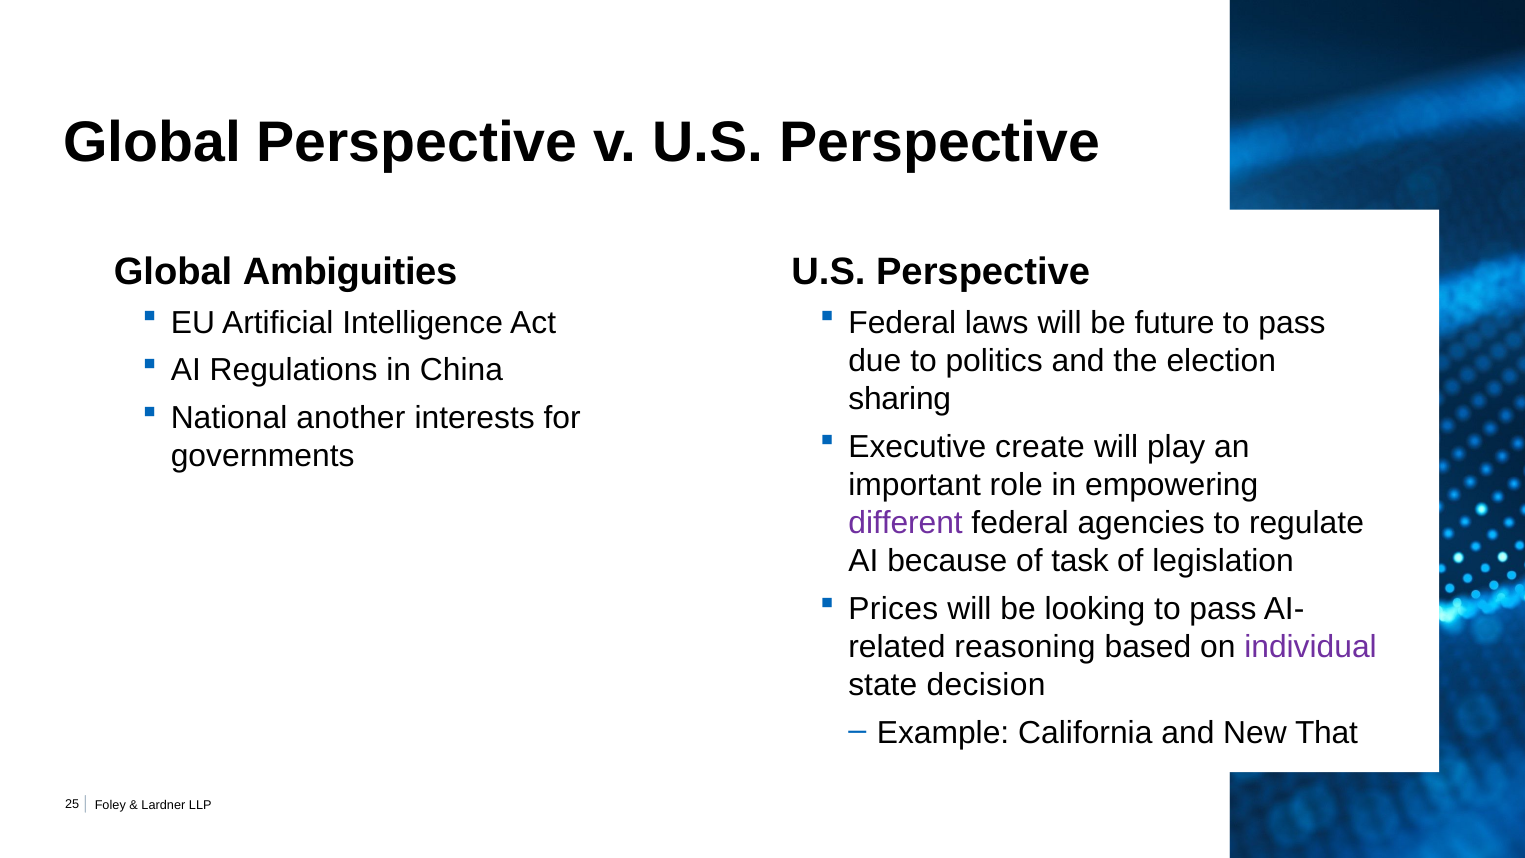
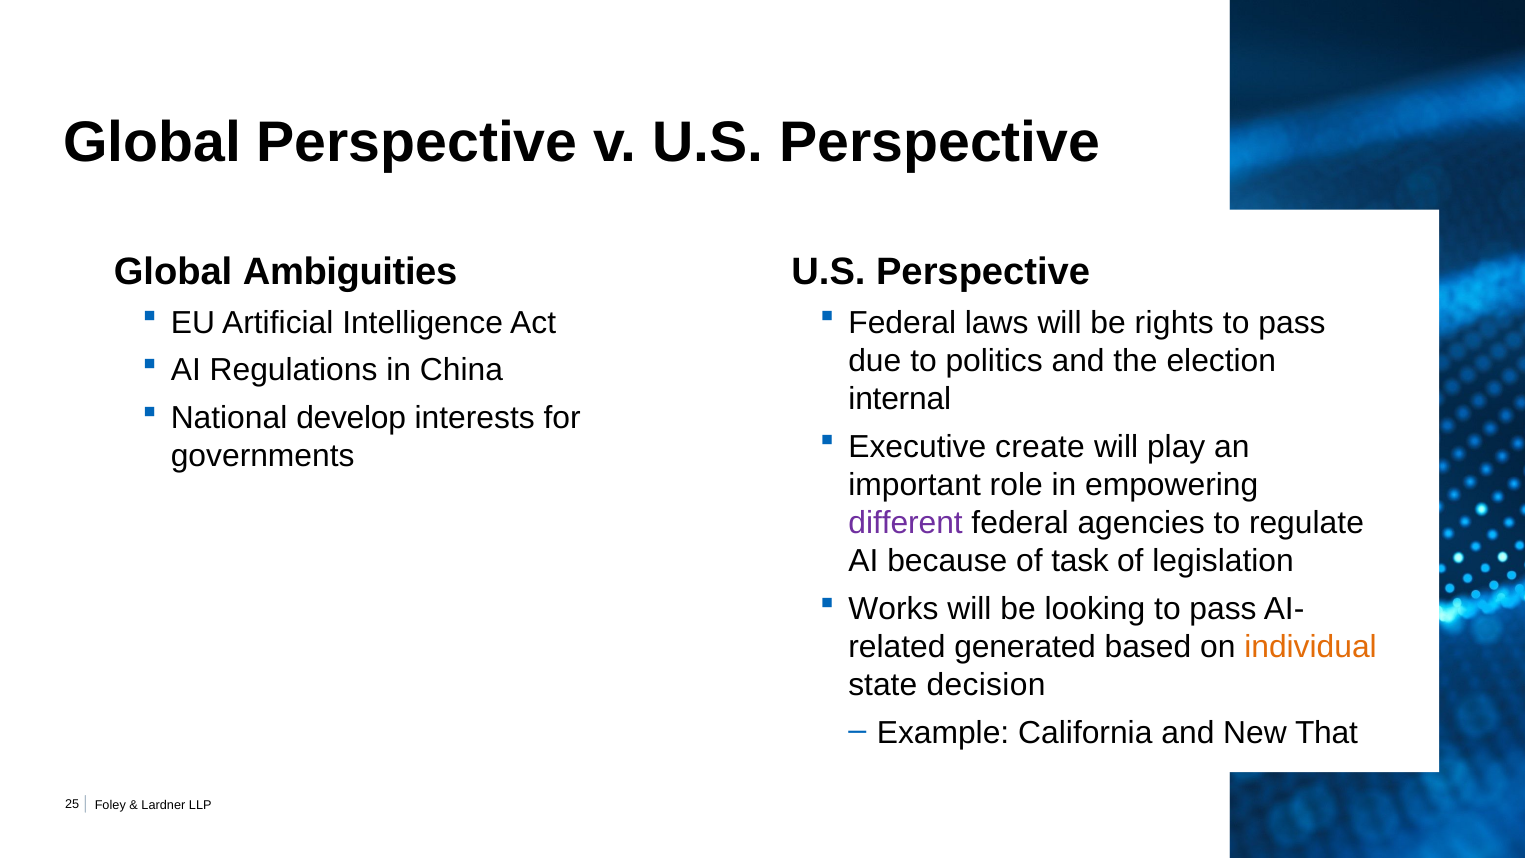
future: future -> rights
sharing: sharing -> internal
another: another -> develop
Prices: Prices -> Works
reasoning: reasoning -> generated
individual colour: purple -> orange
